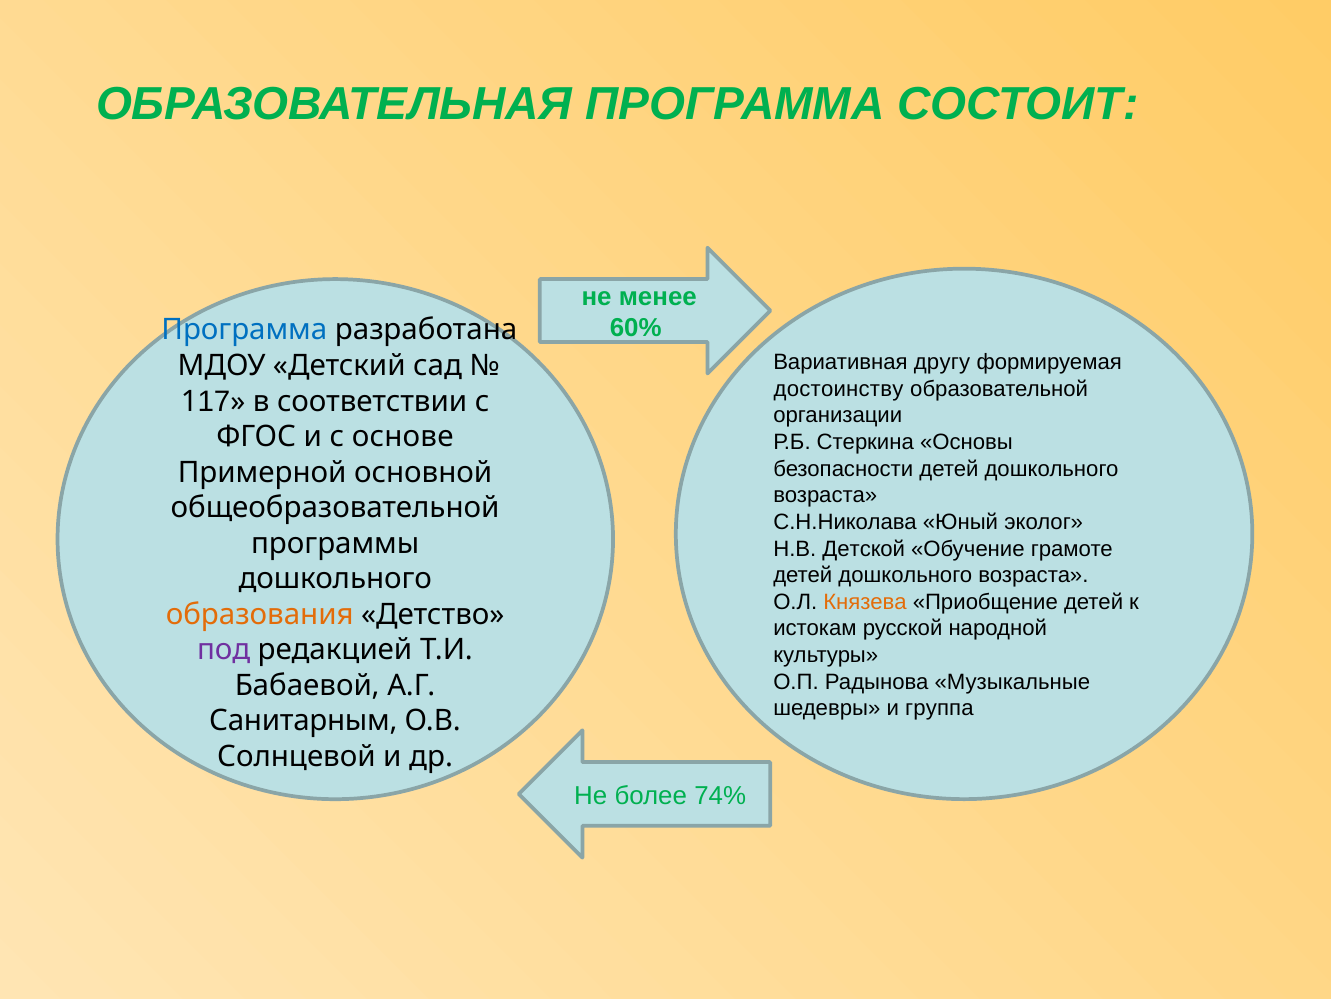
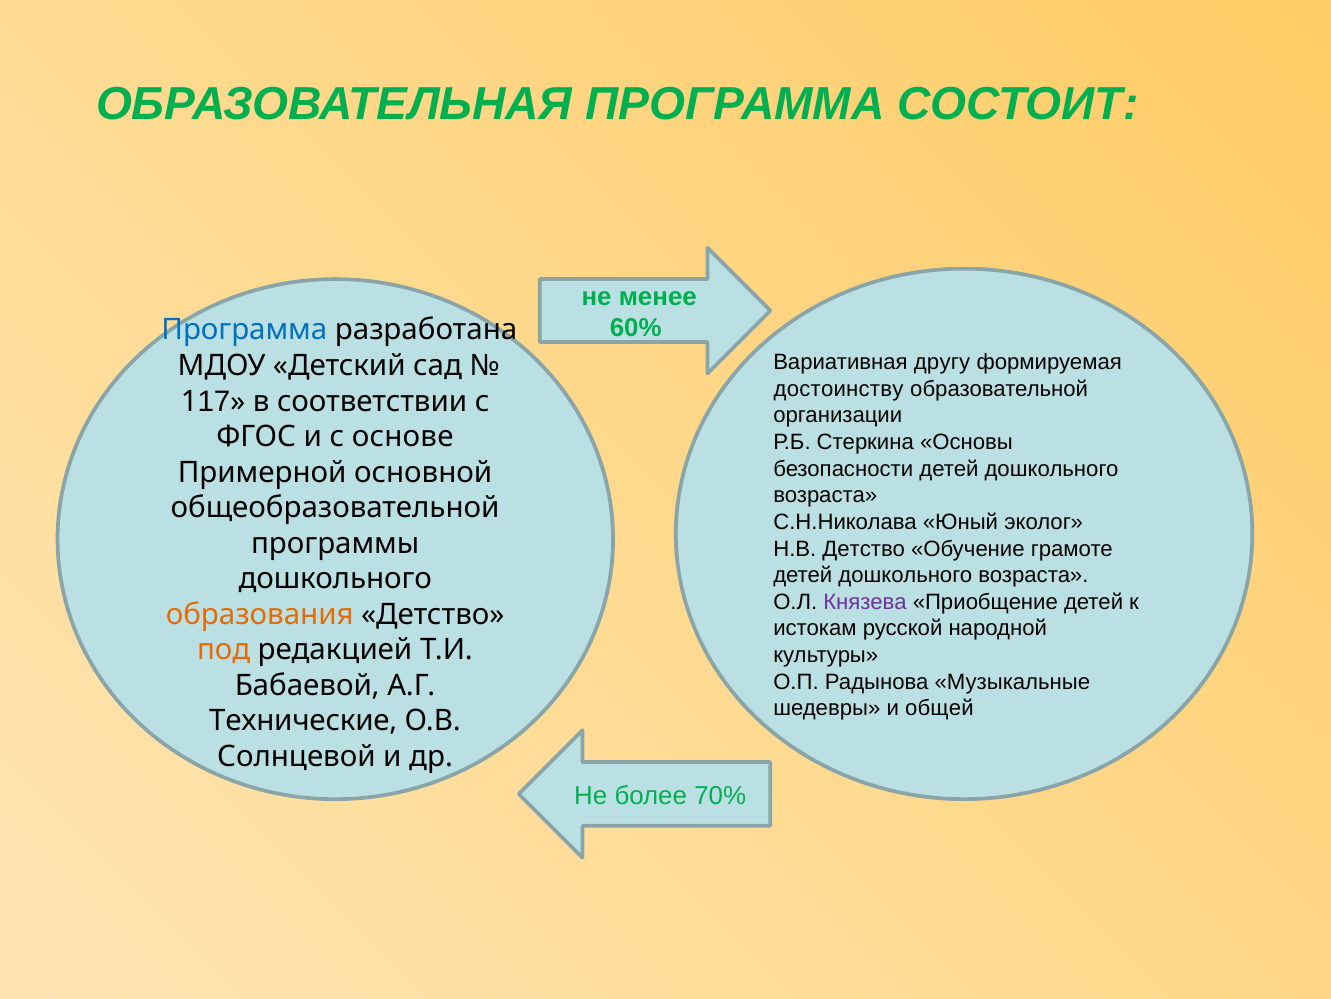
Н.В Детской: Детской -> Детство
Князева colour: orange -> purple
под colour: purple -> orange
группа: группа -> общей
Санитарным: Санитарным -> Технические
74%: 74% -> 70%
